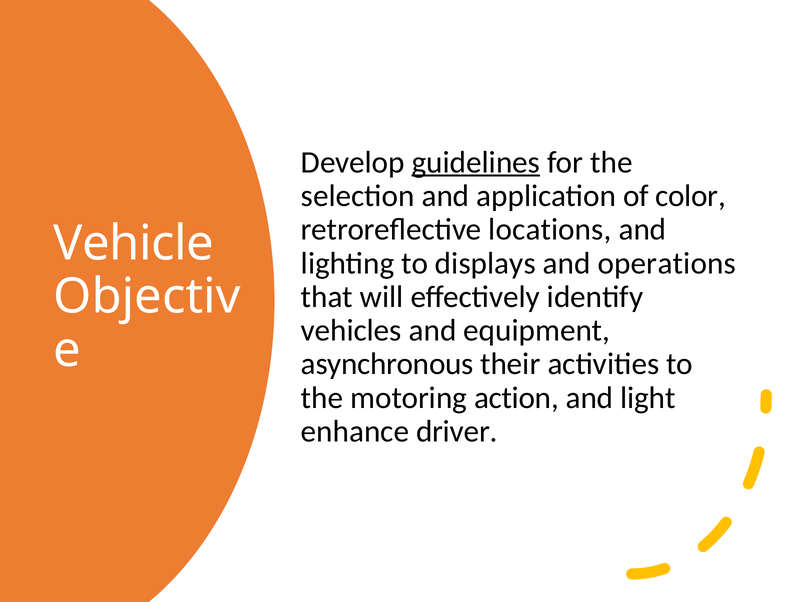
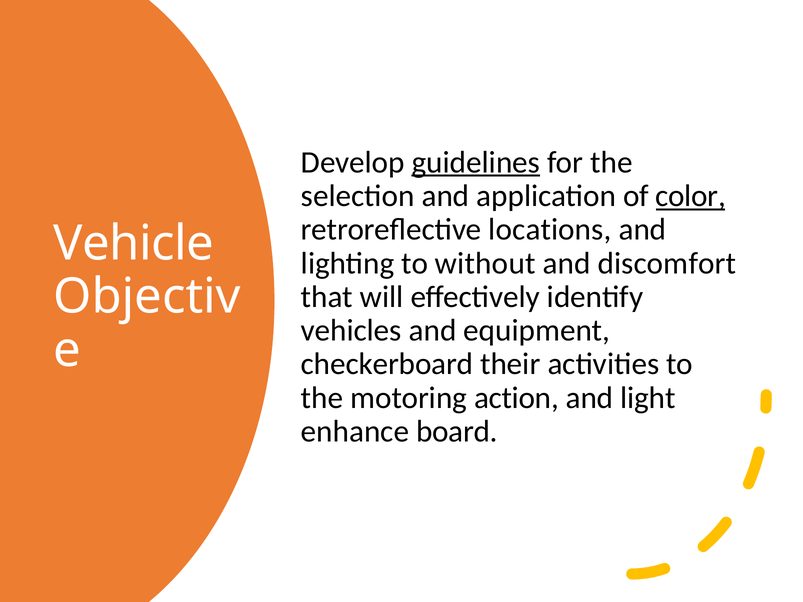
color underline: none -> present
displays: displays -> without
operations: operations -> discomfort
asynchronous: asynchronous -> checkerboard
driver: driver -> board
